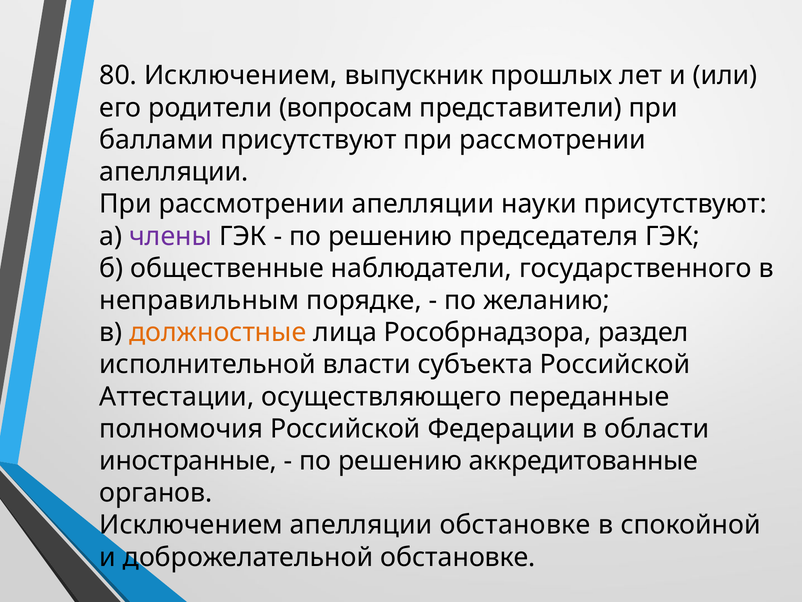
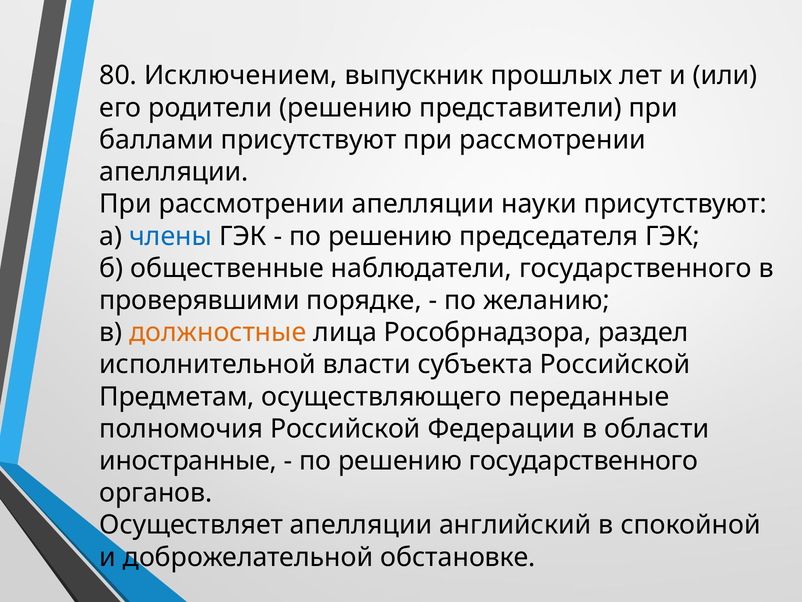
родители вопросам: вопросам -> решению
члены colour: purple -> blue
неправильным: неправильным -> проверявшими
Аттестации: Аттестации -> Предметам
решению аккредитованные: аккредитованные -> государственного
Исключением at (191, 525): Исключением -> Осуществляет
апелляции обстановке: обстановке -> английский
